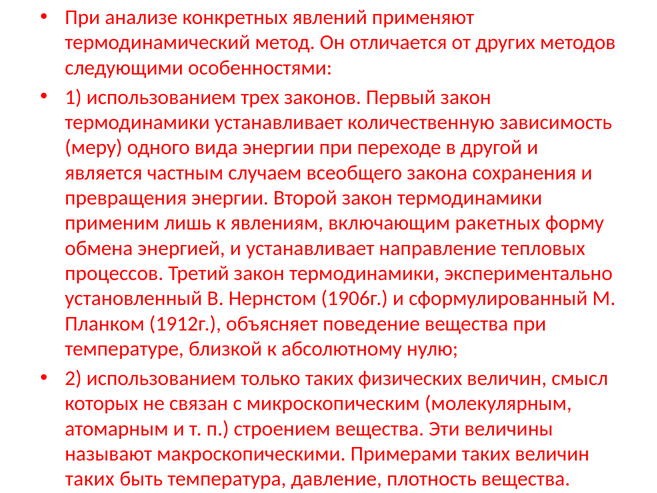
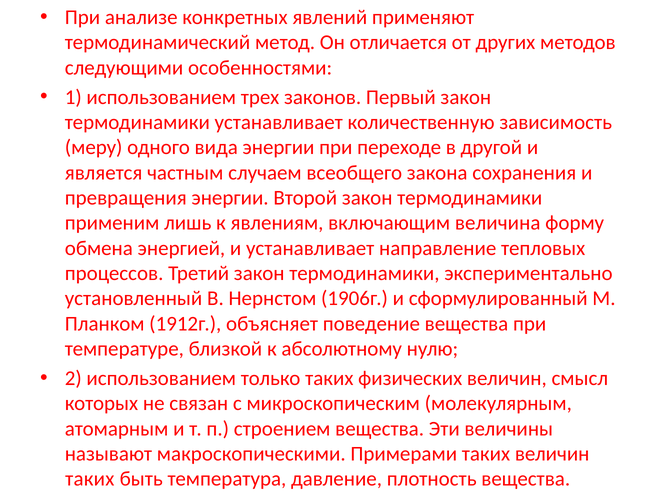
ракетных: ракетных -> величина
